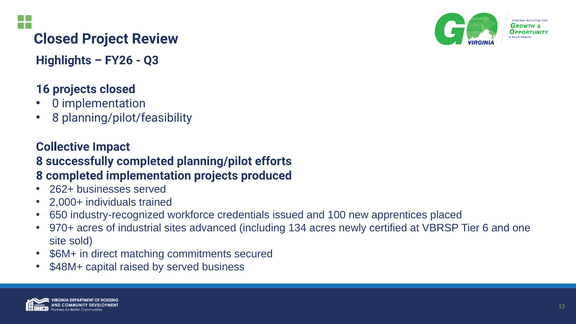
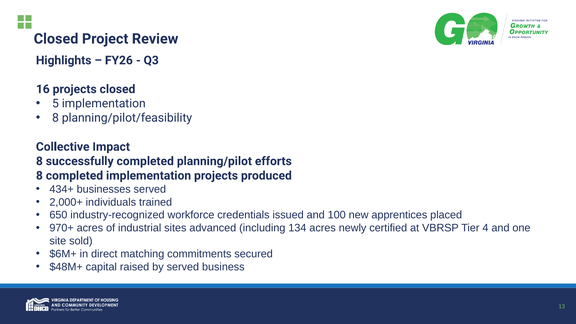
0: 0 -> 5
262+: 262+ -> 434+
6: 6 -> 4
